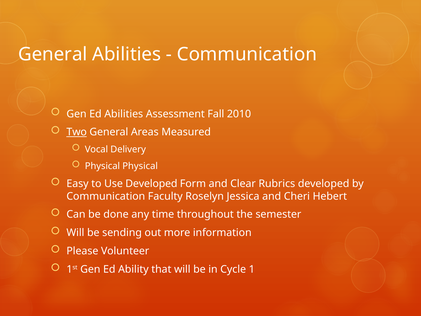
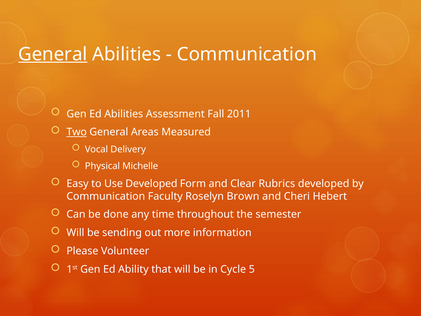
General at (53, 54) underline: none -> present
2010: 2010 -> 2011
Physical Physical: Physical -> Michelle
Jessica: Jessica -> Brown
1: 1 -> 5
